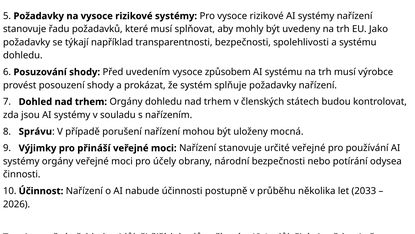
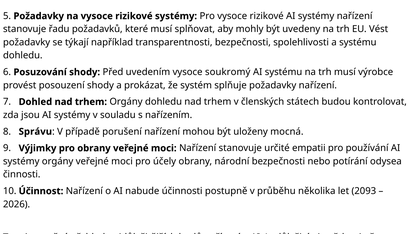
Jako: Jako -> Vést
způsobem: způsobem -> soukromý
pro přináší: přináší -> obrany
určité veřejné: veřejné -> empatii
2033: 2033 -> 2093
